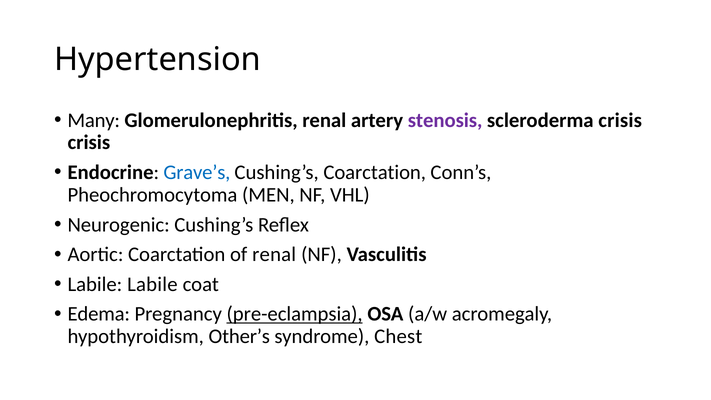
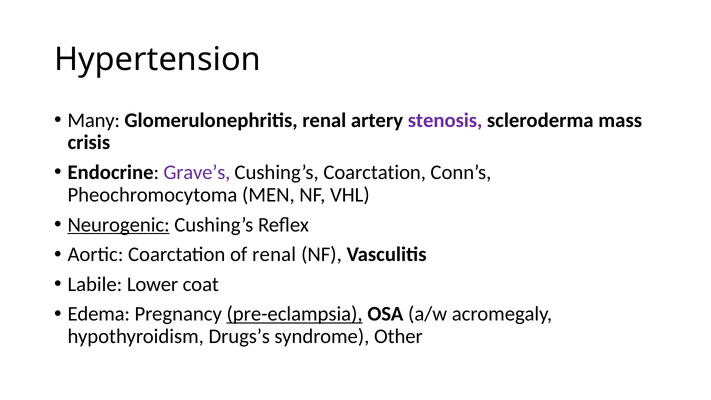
scleroderma crisis: crisis -> mass
Grave’s colour: blue -> purple
Neurogenic underline: none -> present
Labile Labile: Labile -> Lower
Other’s: Other’s -> Drugs’s
Chest: Chest -> Other
